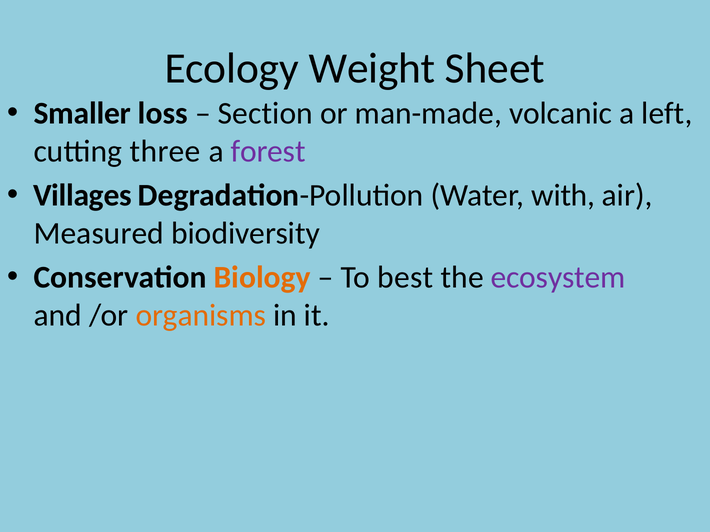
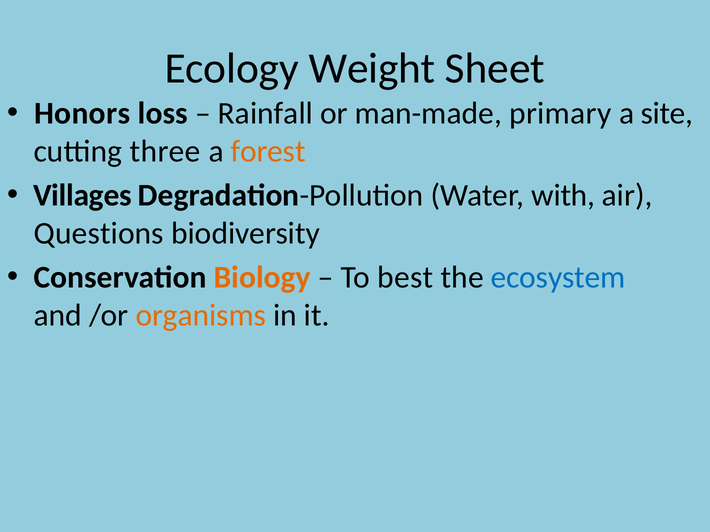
Smaller: Smaller -> Honors
Section: Section -> Rainfall
volcanic: volcanic -> primary
left: left -> site
forest colour: purple -> orange
Measured: Measured -> Questions
ecosystem colour: purple -> blue
